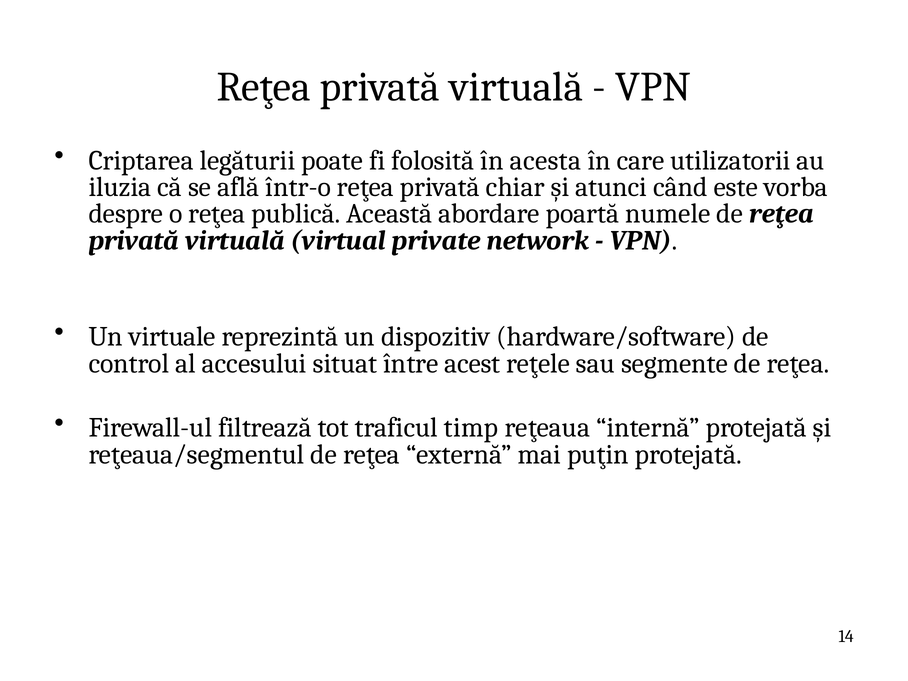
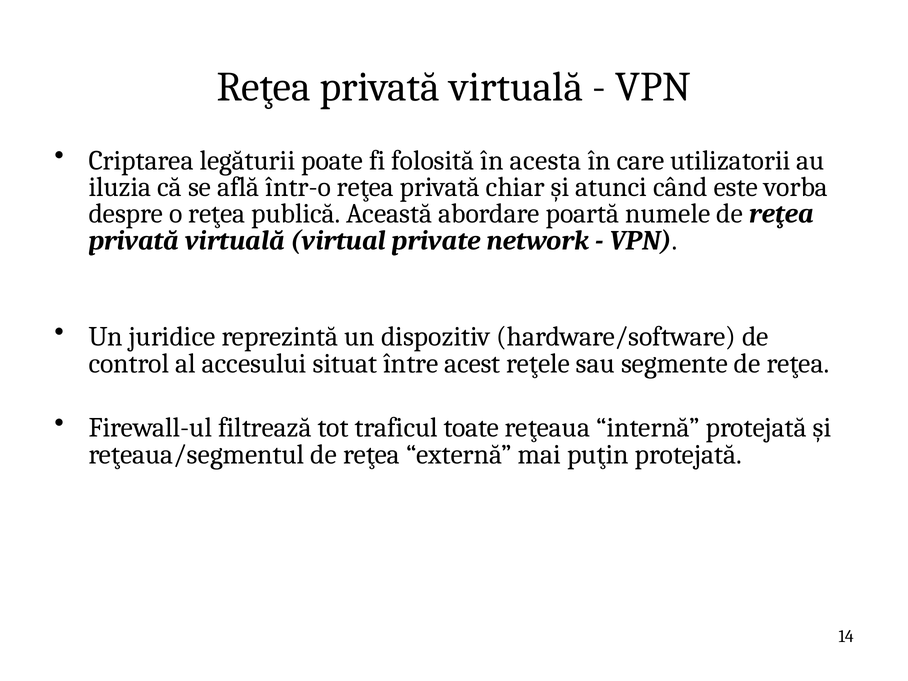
virtuale: virtuale -> juridice
timp: timp -> toate
